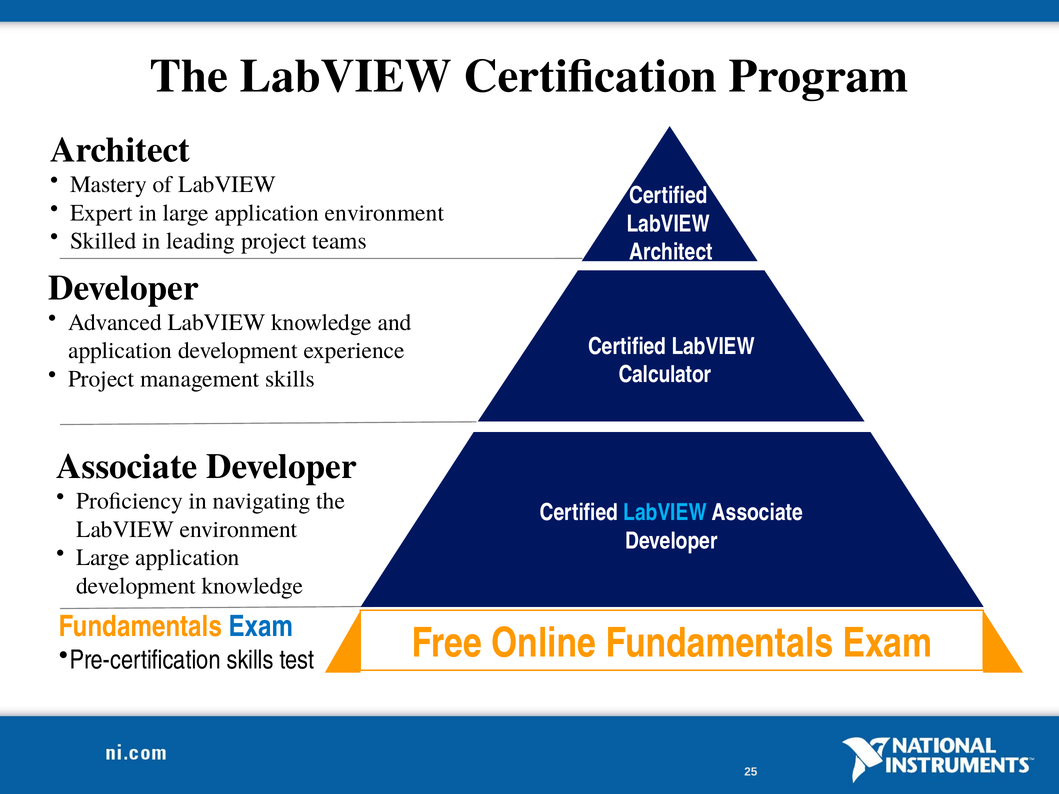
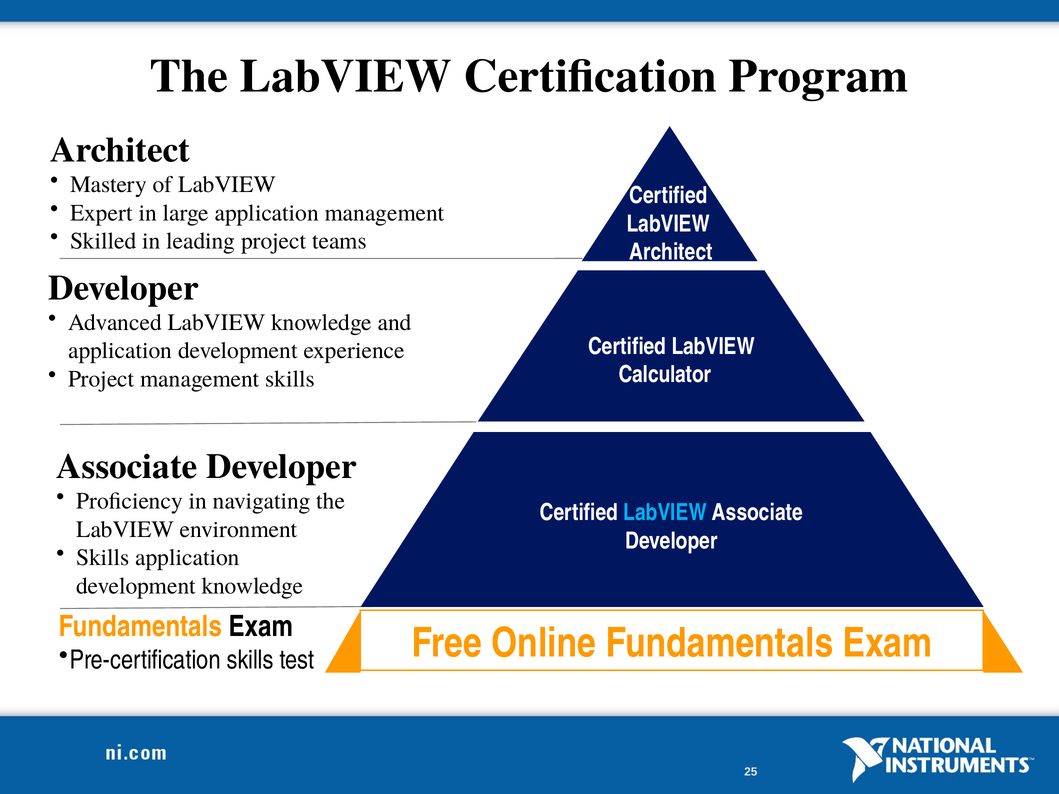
application environment: environment -> management
Large at (103, 558): Large -> Skills
Exam at (261, 627) colour: blue -> black
